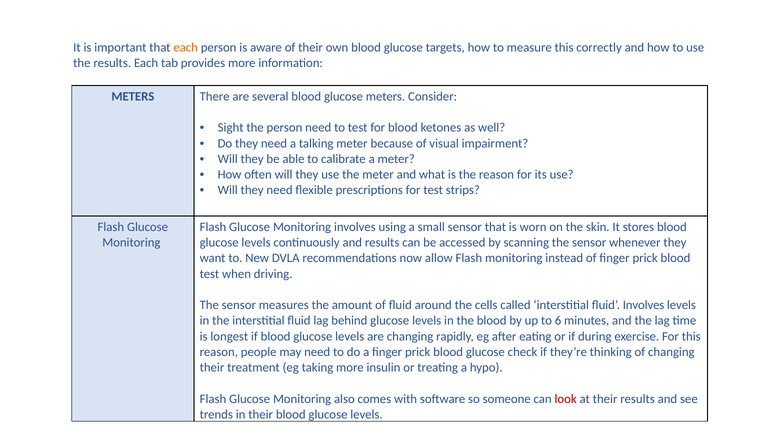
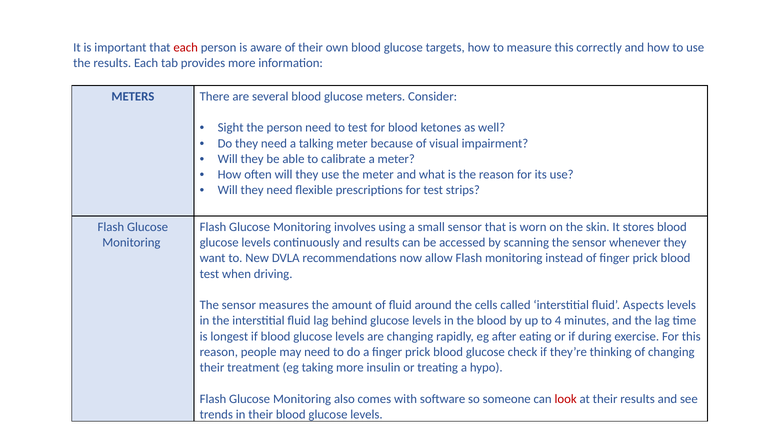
each at (186, 48) colour: orange -> red
fluid Involves: Involves -> Aspects
6: 6 -> 4
